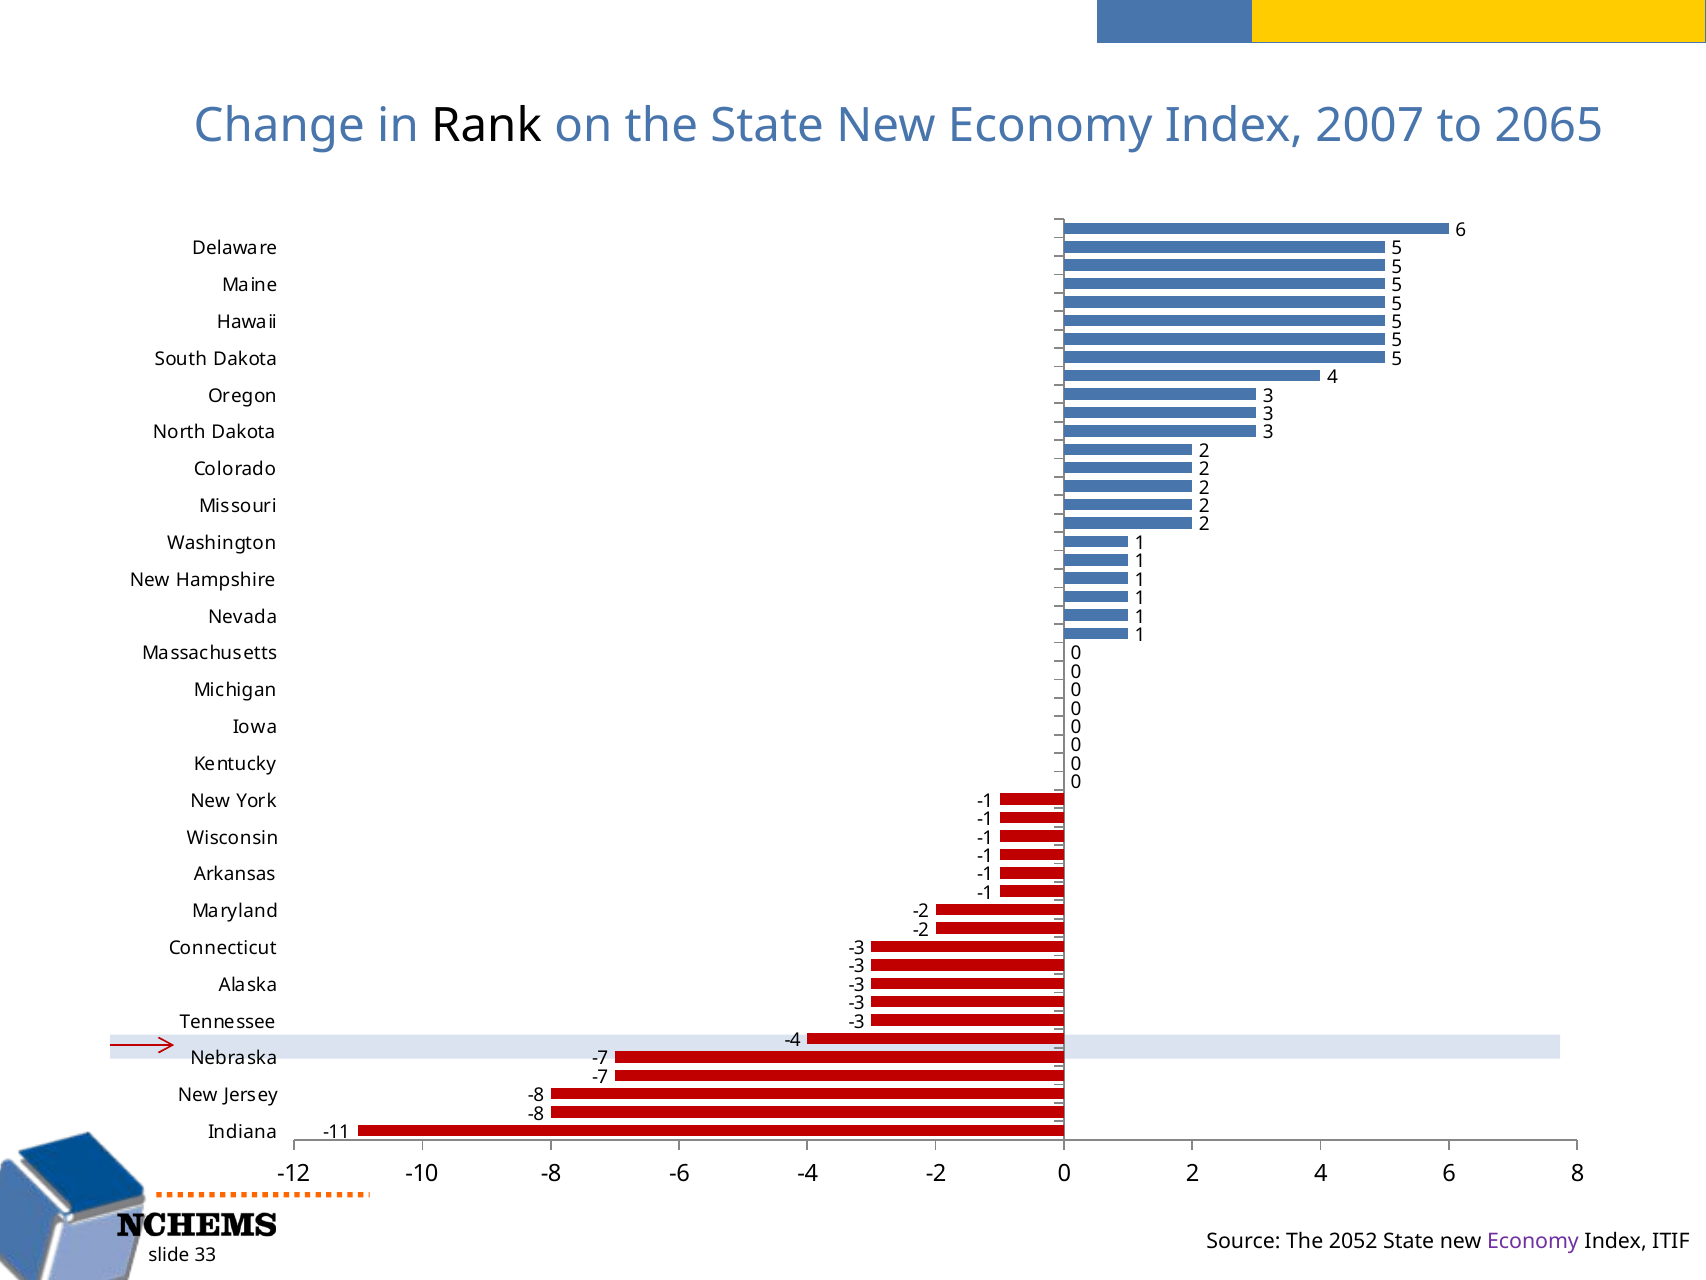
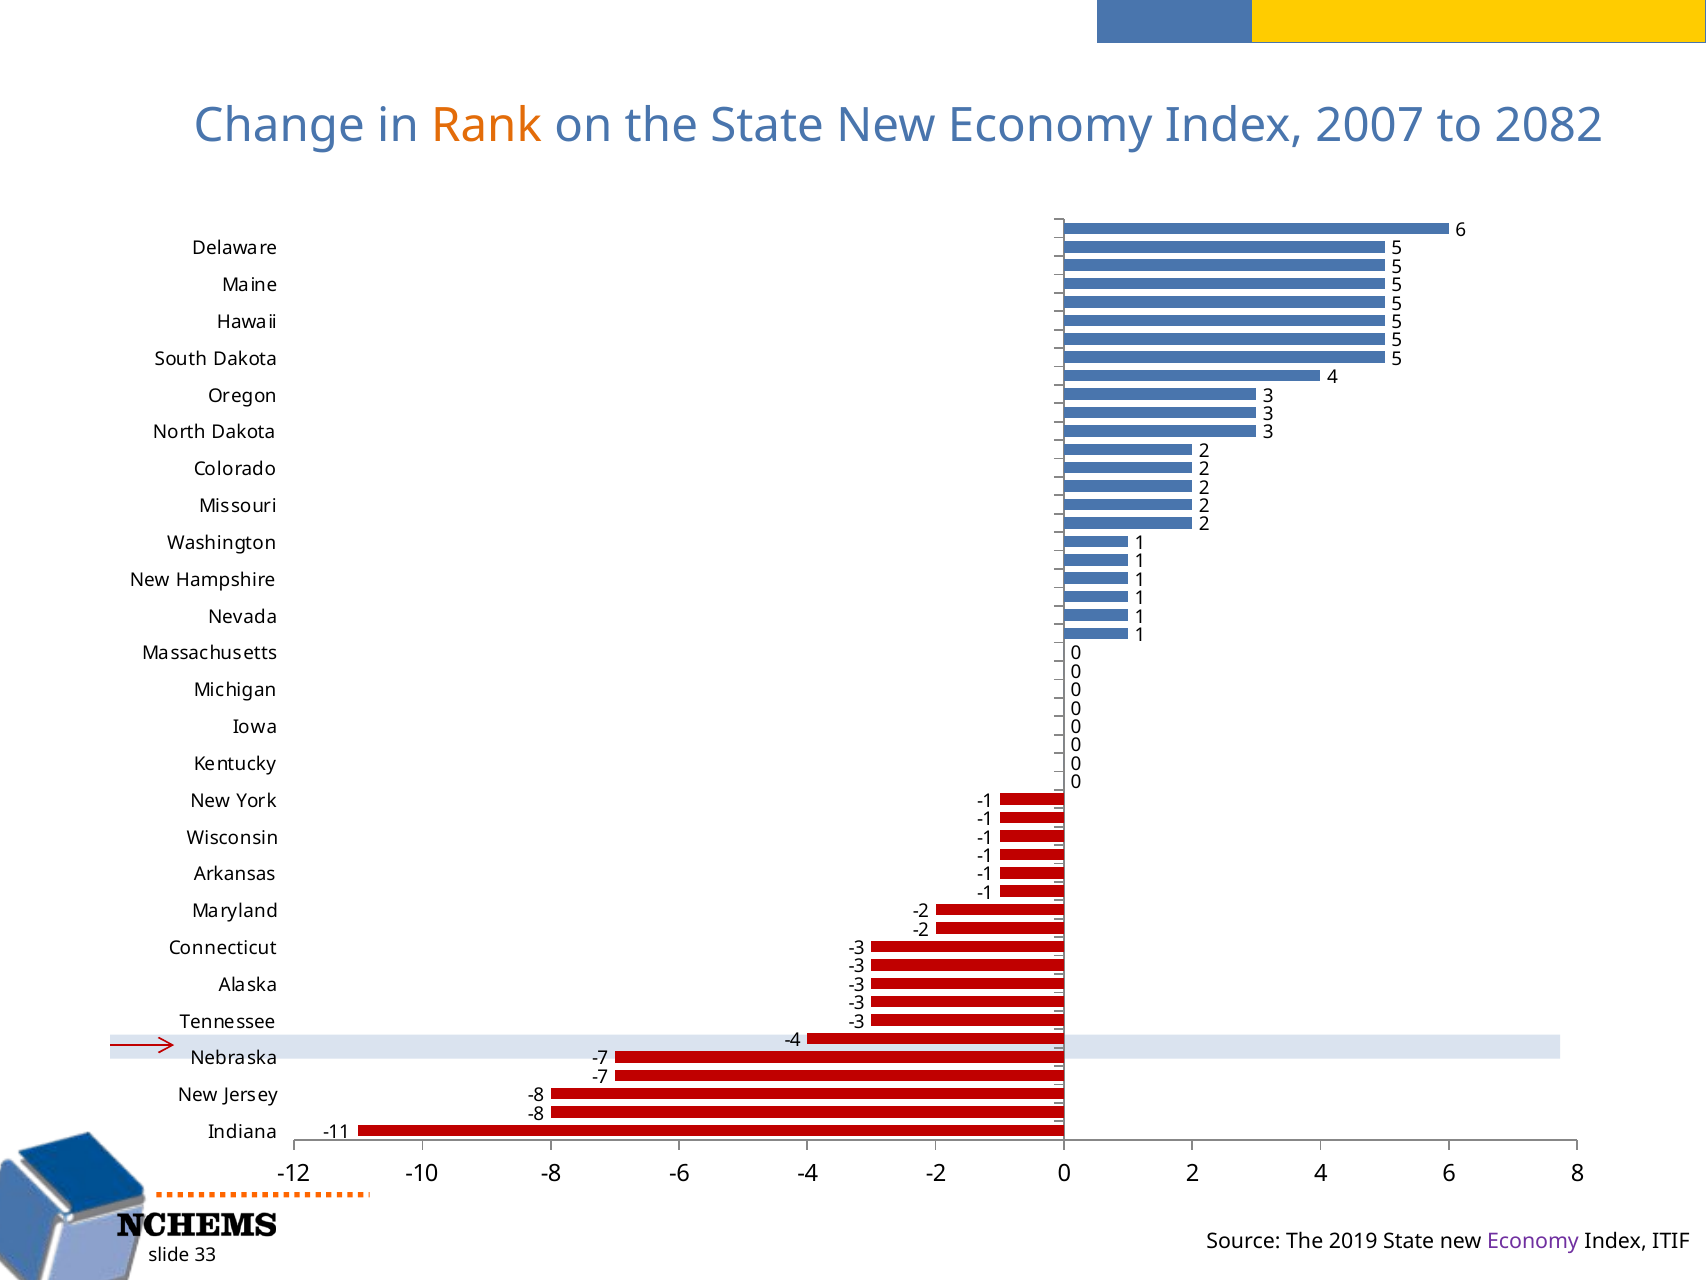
Rank colour: black -> orange
2065: 2065 -> 2082
2052: 2052 -> 2019
